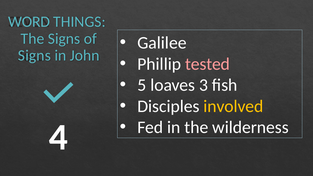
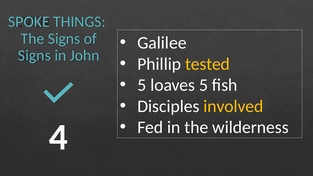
WORD: WORD -> SPOKE
tested colour: pink -> yellow
loaves 3: 3 -> 5
